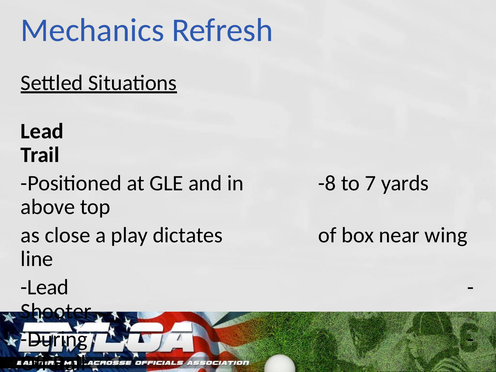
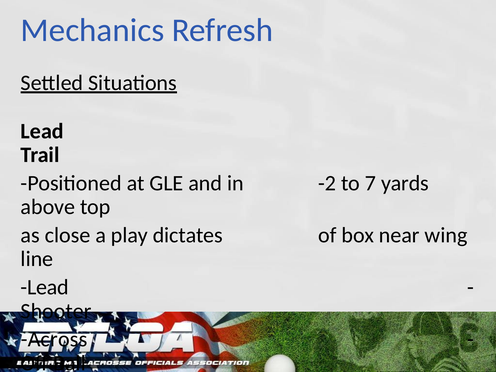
-8: -8 -> -2
During: During -> Across
